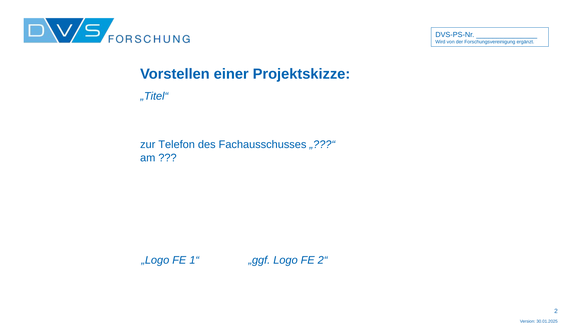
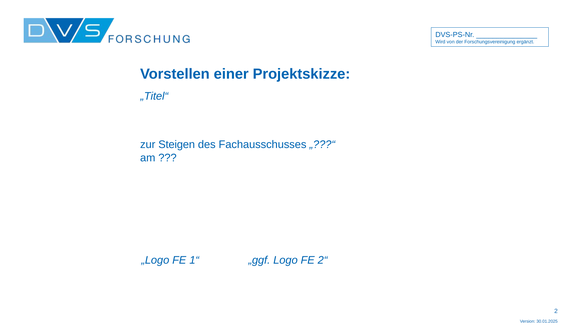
Telefon: Telefon -> Steigen
